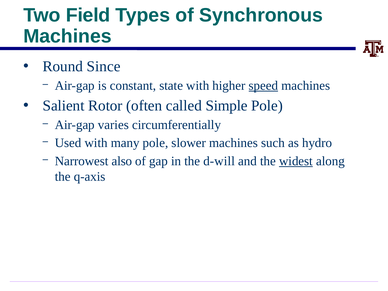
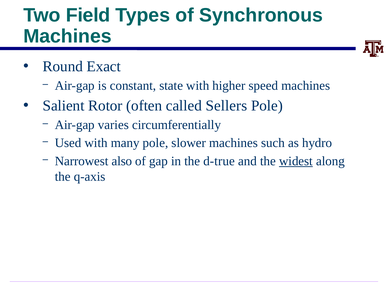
Since: Since -> Exact
speed underline: present -> none
Simple: Simple -> Sellers
d-will: d-will -> d-true
